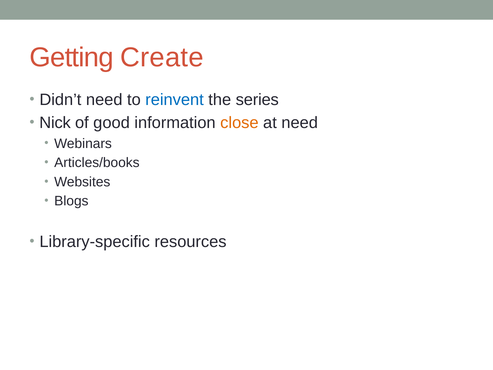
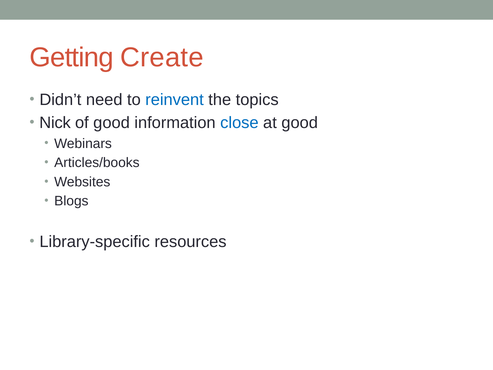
series: series -> topics
close colour: orange -> blue
at need: need -> good
